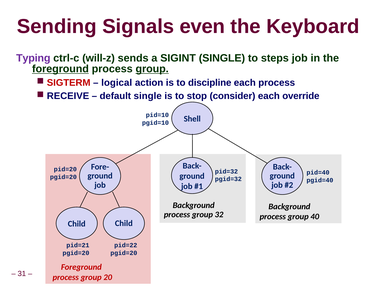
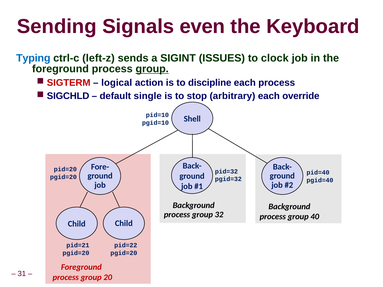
Typing colour: purple -> blue
will-z: will-z -> left-z
SIGINT SINGLE: SINGLE -> ISSUES
steps: steps -> clock
foreground at (60, 69) underline: present -> none
RECEIVE: RECEIVE -> SIGCHLD
consider: consider -> arbitrary
